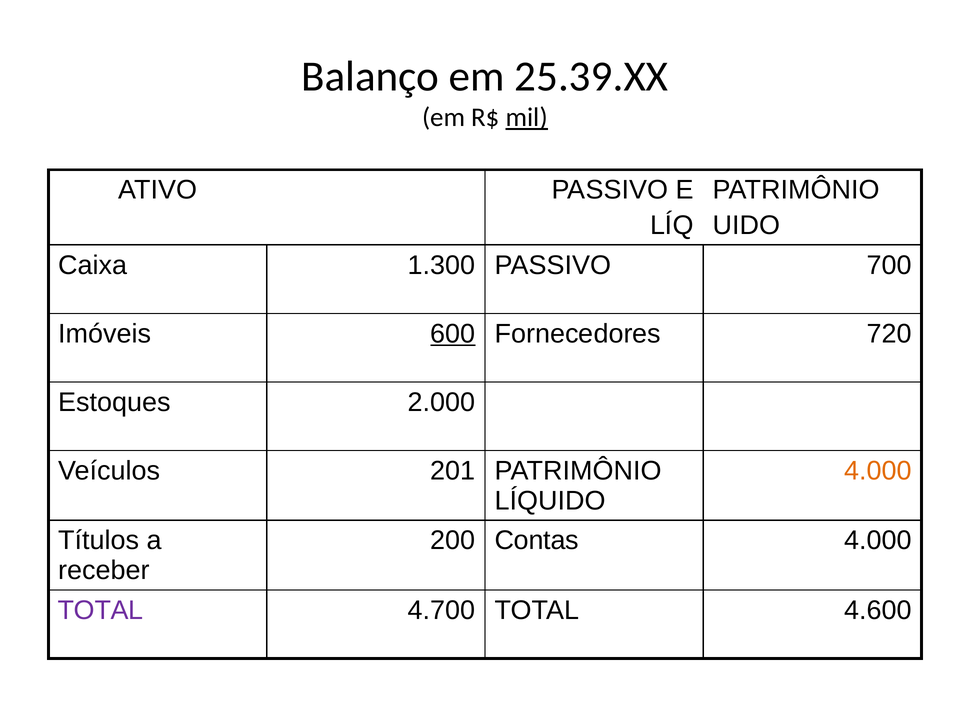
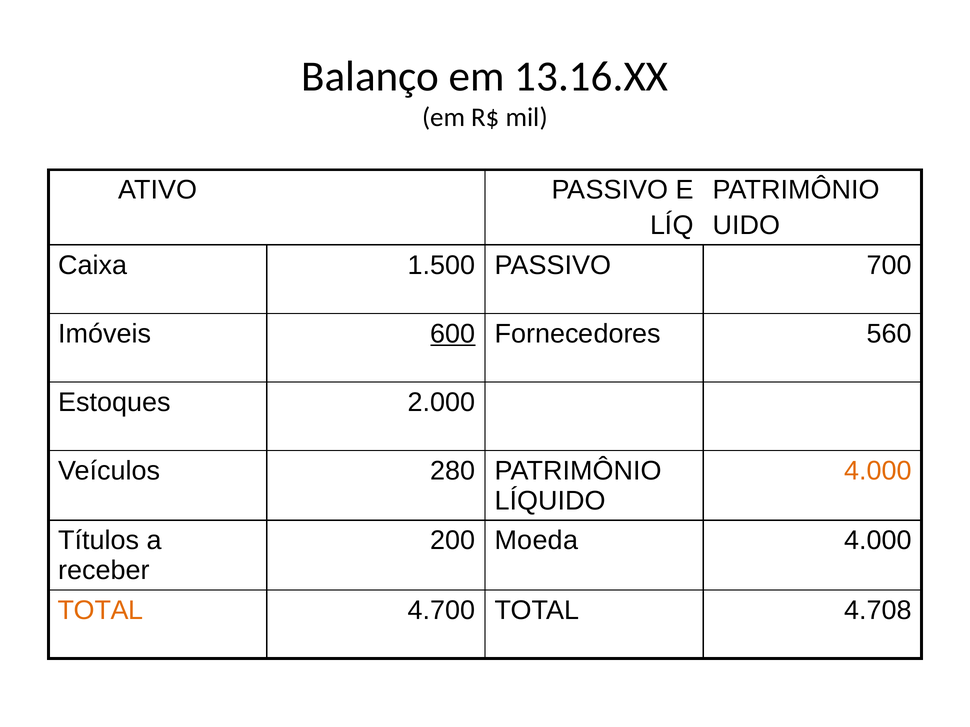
25.39.XX: 25.39.XX -> 13.16.XX
mil underline: present -> none
1.300: 1.300 -> 1.500
720: 720 -> 560
201: 201 -> 280
Contas: Contas -> Moeda
TOTAL at (101, 611) colour: purple -> orange
4.600: 4.600 -> 4.708
